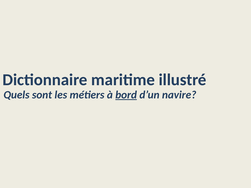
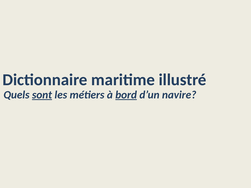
sont underline: none -> present
